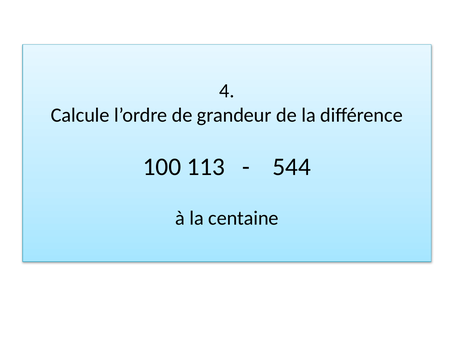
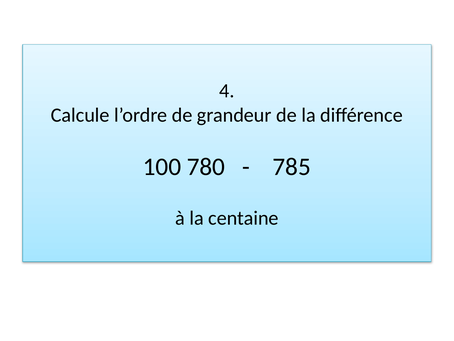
113: 113 -> 780
544: 544 -> 785
